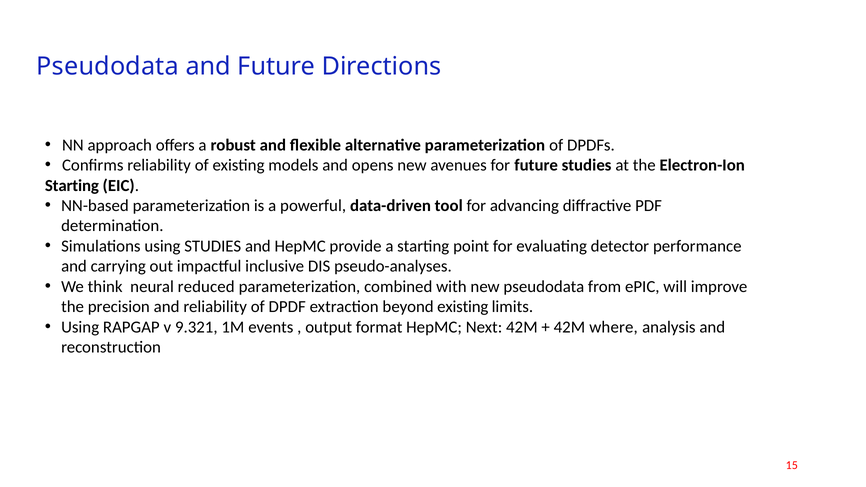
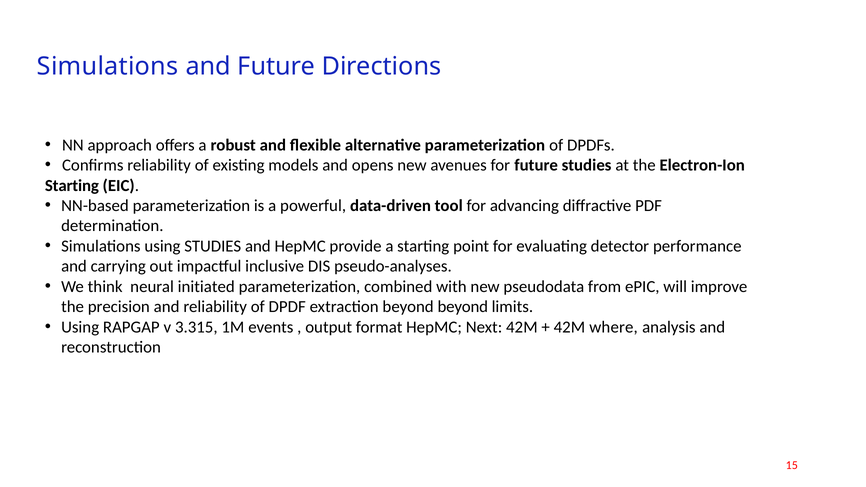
Pseudodata at (108, 66): Pseudodata -> Simulations
reduced: reduced -> initiated
beyond existing: existing -> beyond
9.321: 9.321 -> 3.315
